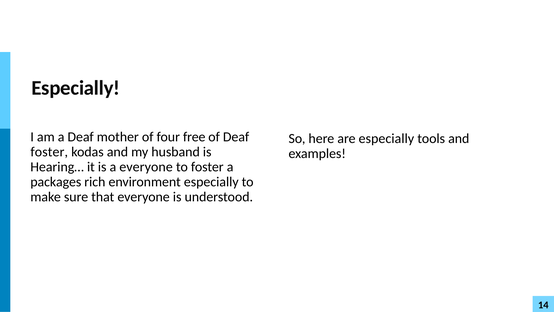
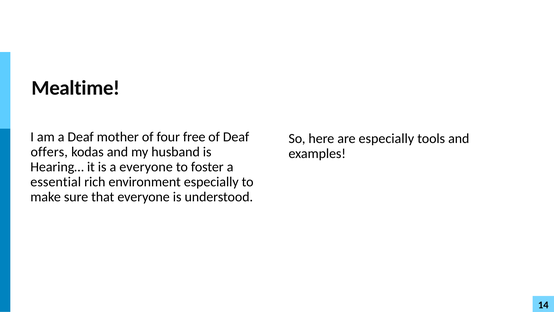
Especially at (76, 88): Especially -> Mealtime
foster at (49, 152): foster -> offers
packages: packages -> essential
